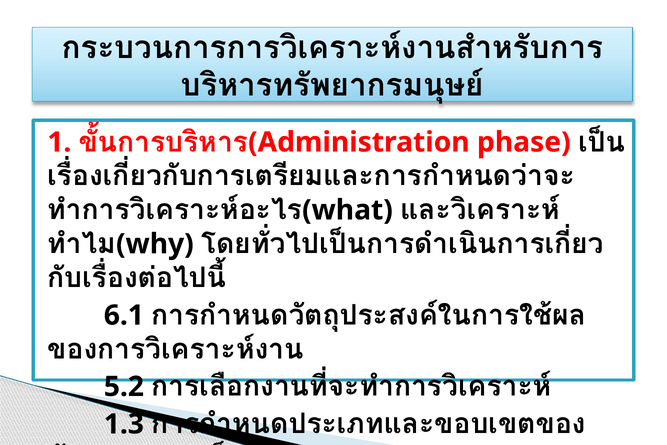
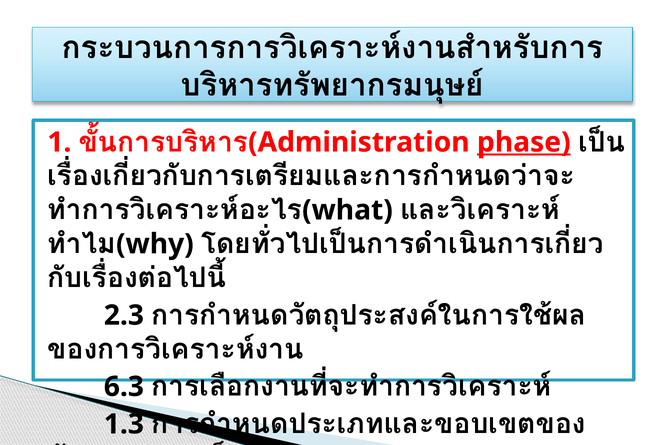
phase underline: none -> present
6.1: 6.1 -> 2.3
5.2: 5.2 -> 6.3
